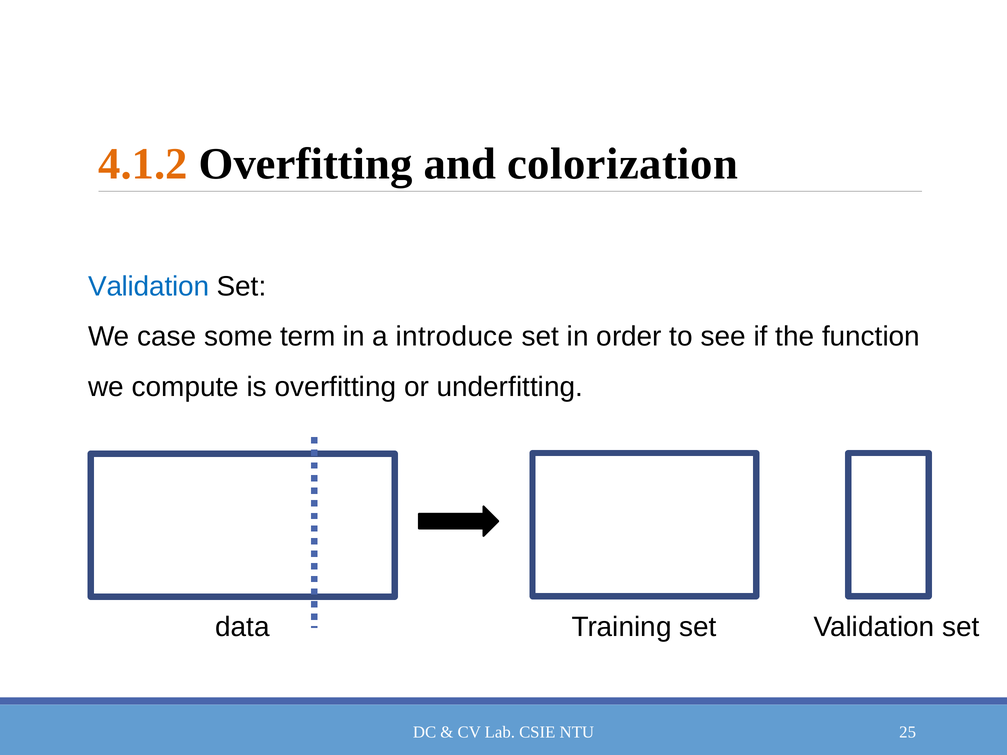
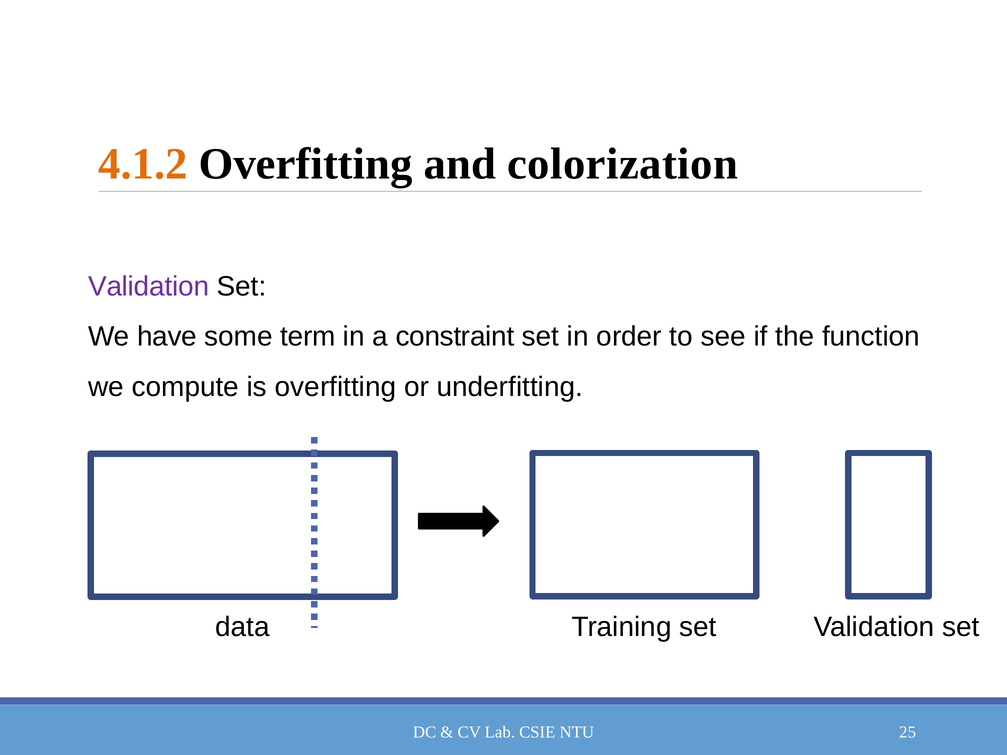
Validation at (149, 286) colour: blue -> purple
case: case -> have
introduce: introduce -> constraint
